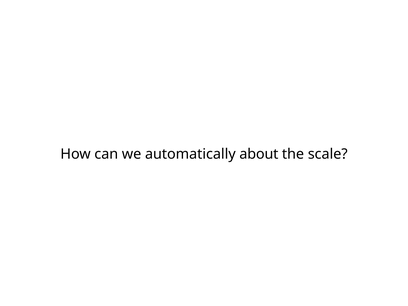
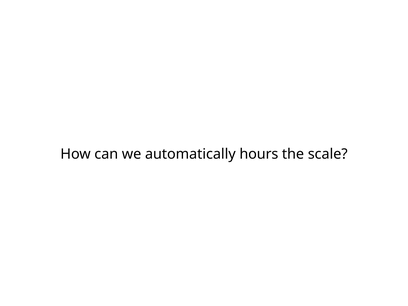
about: about -> hours
